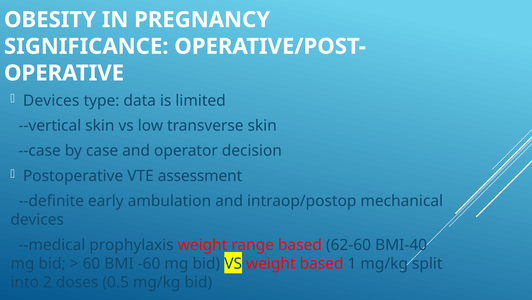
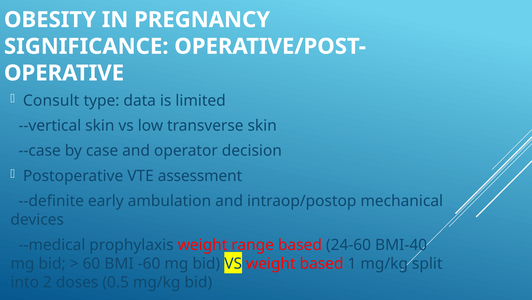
Devices at (51, 100): Devices -> Consult
62-60: 62-60 -> 24-60
